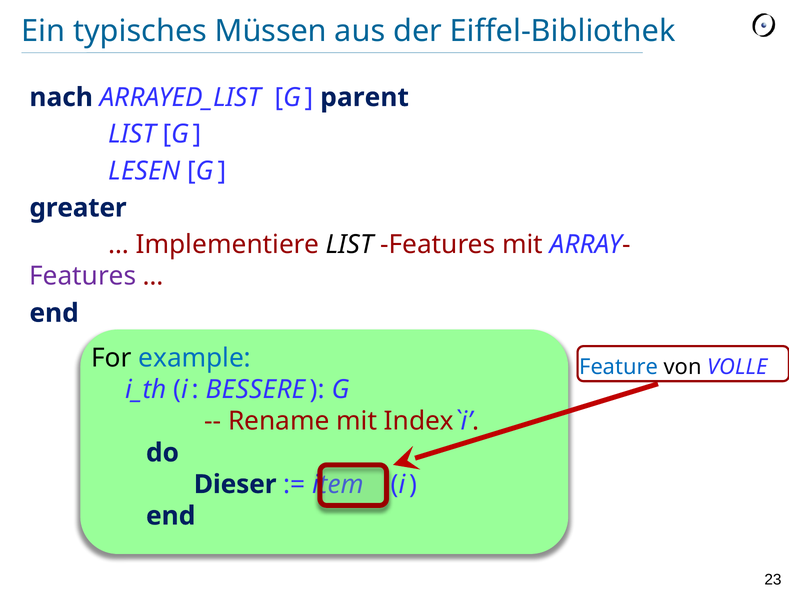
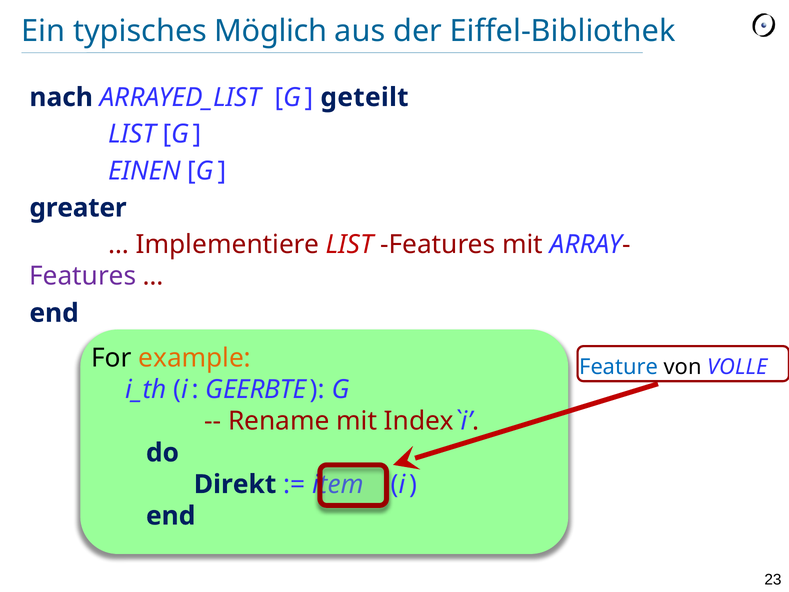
Müssen: Müssen -> Möglich
parent: parent -> geteilt
LESEN: LESEN -> EINEN
LIST at (350, 245) colour: black -> red
example colour: blue -> orange
BESSERE: BESSERE -> GEERBTE
Dieser: Dieser -> Direkt
